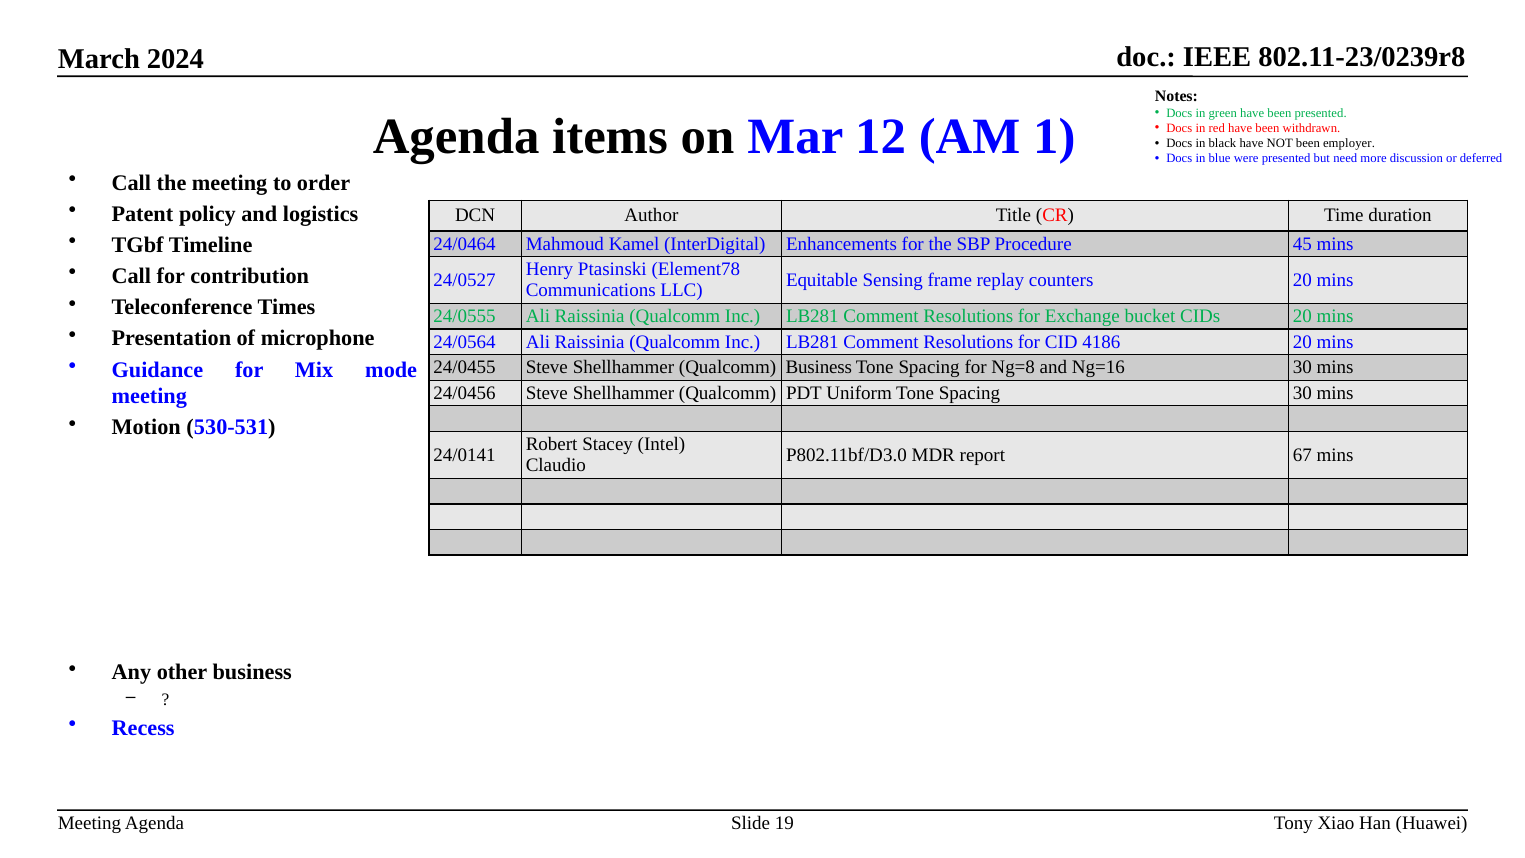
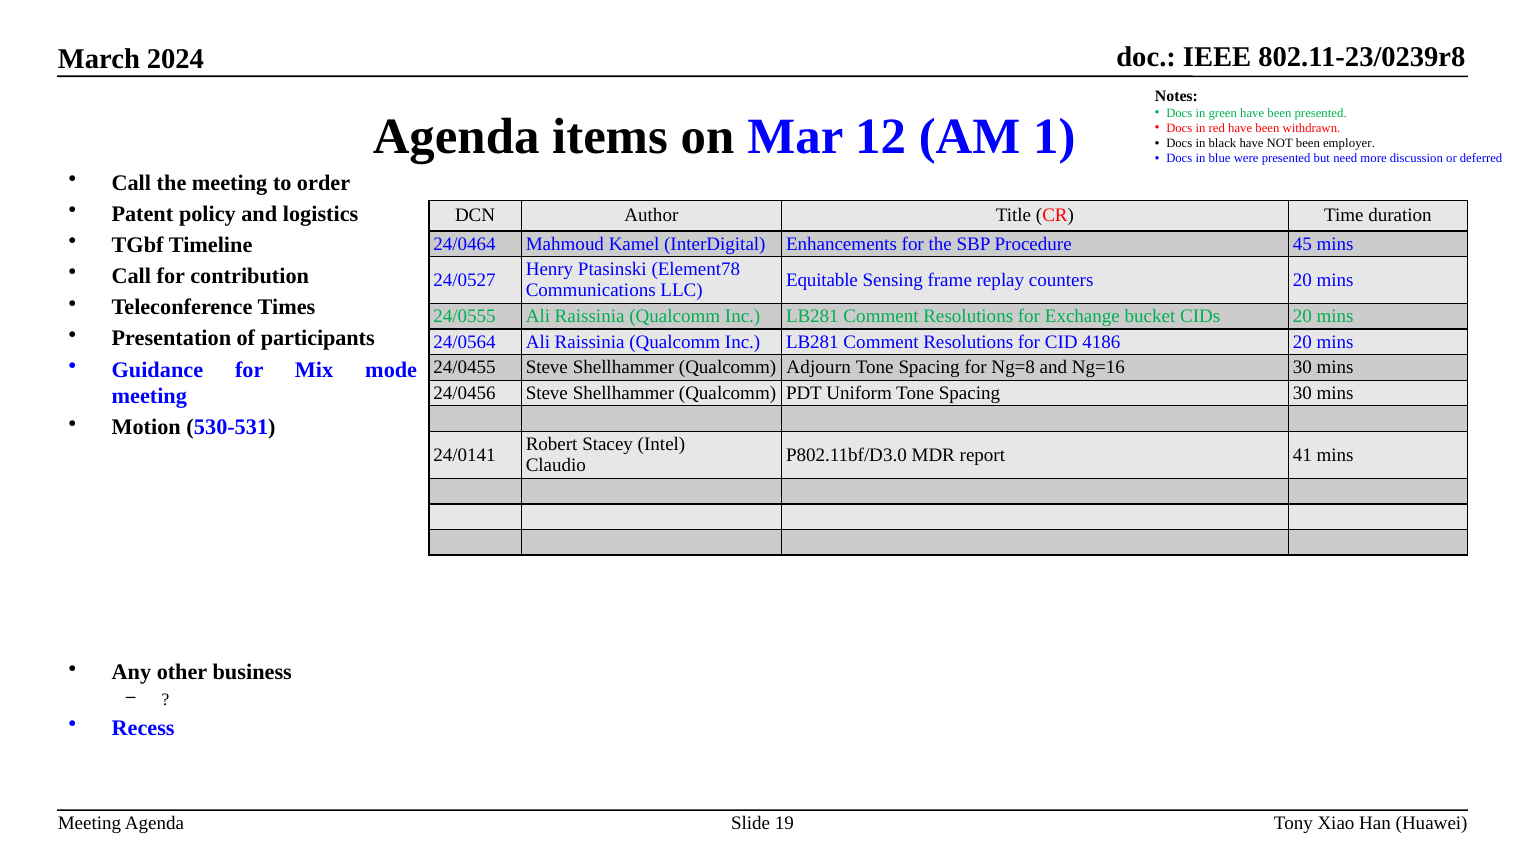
microphone: microphone -> participants
Qualcomm Business: Business -> Adjourn
67: 67 -> 41
